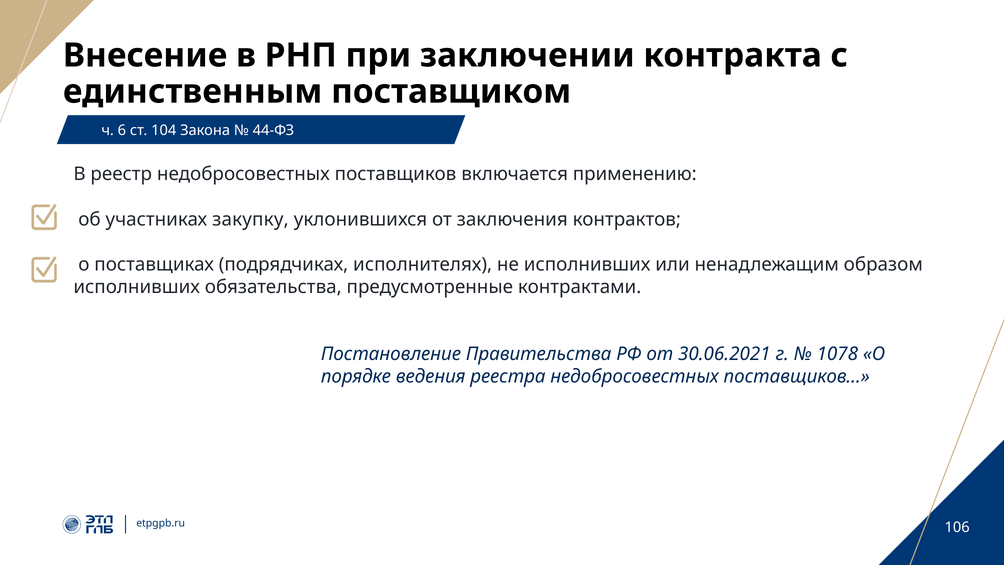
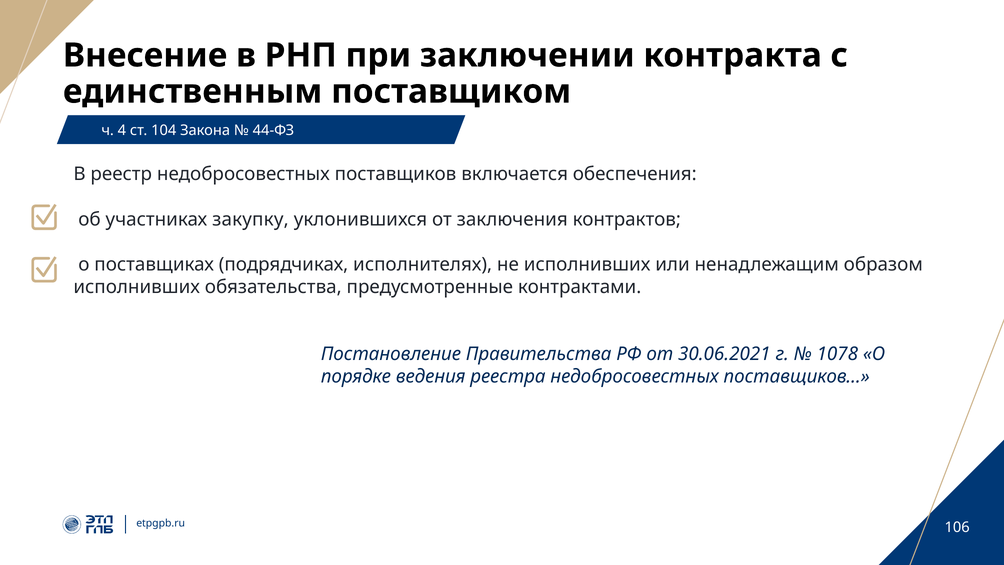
6: 6 -> 4
применению: применению -> обеспечения
